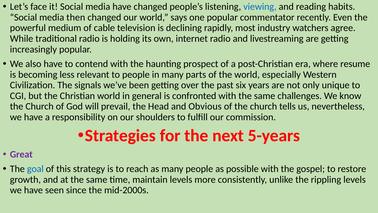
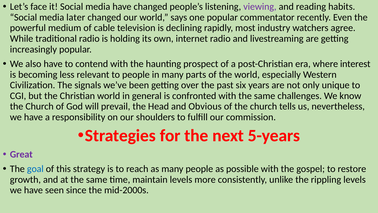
viewing colour: blue -> purple
then: then -> later
resume: resume -> interest
